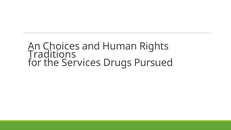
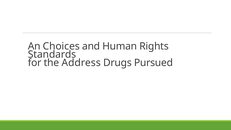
Traditions: Traditions -> Standards
Services: Services -> Address
